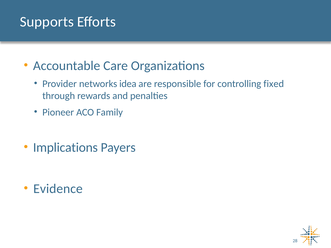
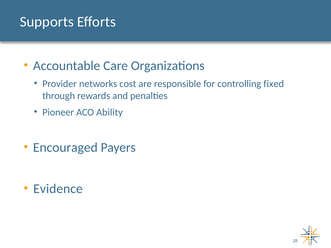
idea: idea -> cost
Family: Family -> Ability
Implications: Implications -> Encouraged
